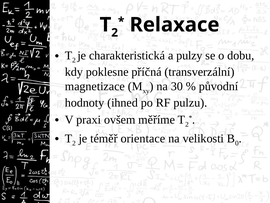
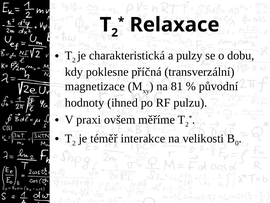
30: 30 -> 81
orientace: orientace -> interakce
